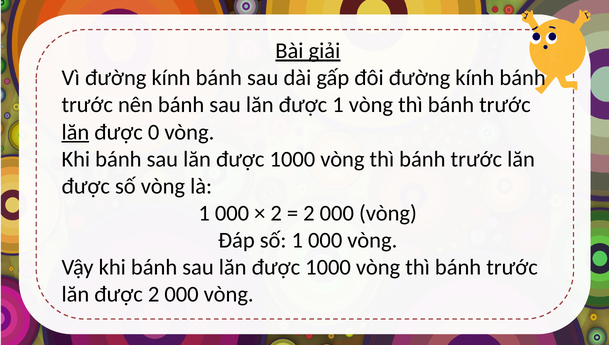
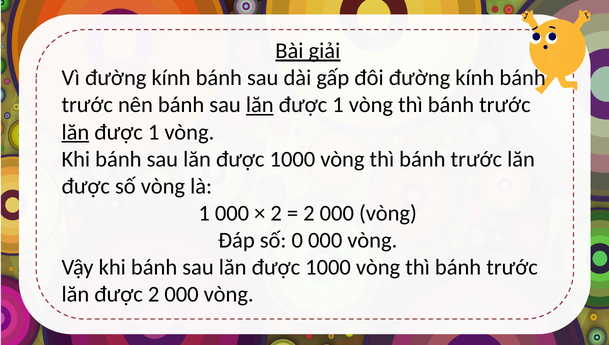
lăn at (260, 105) underline: none -> present
0 at (154, 132): 0 -> 1
số 1: 1 -> 0
